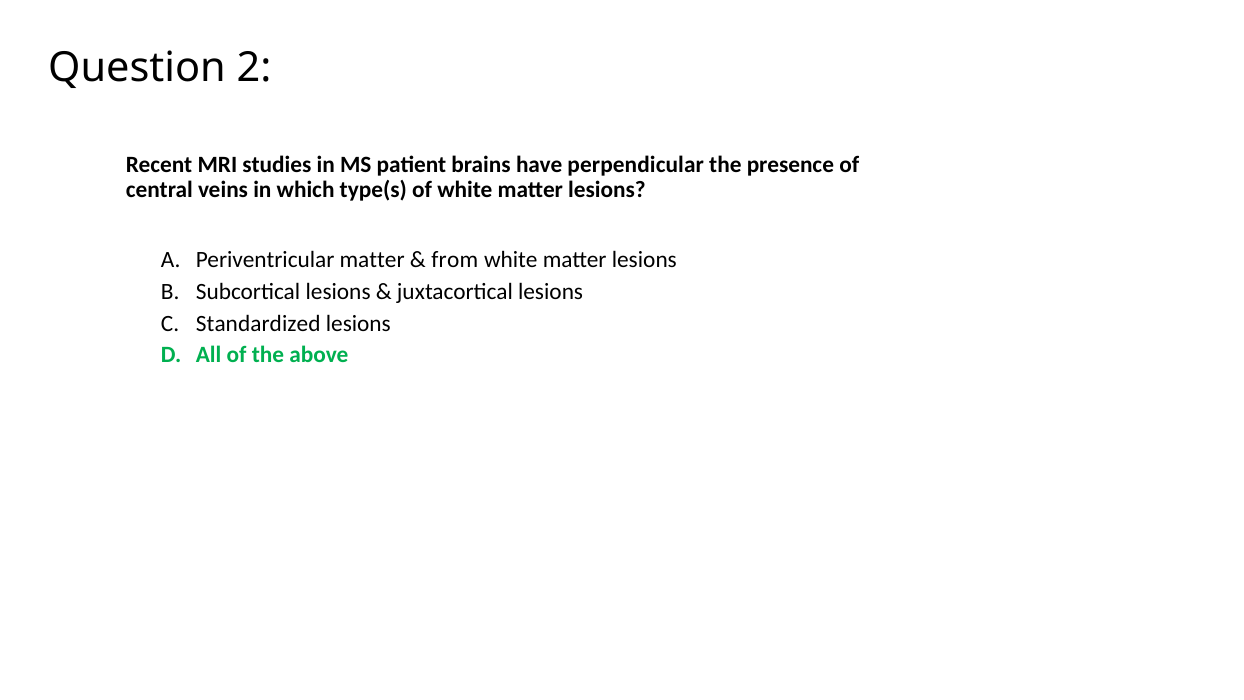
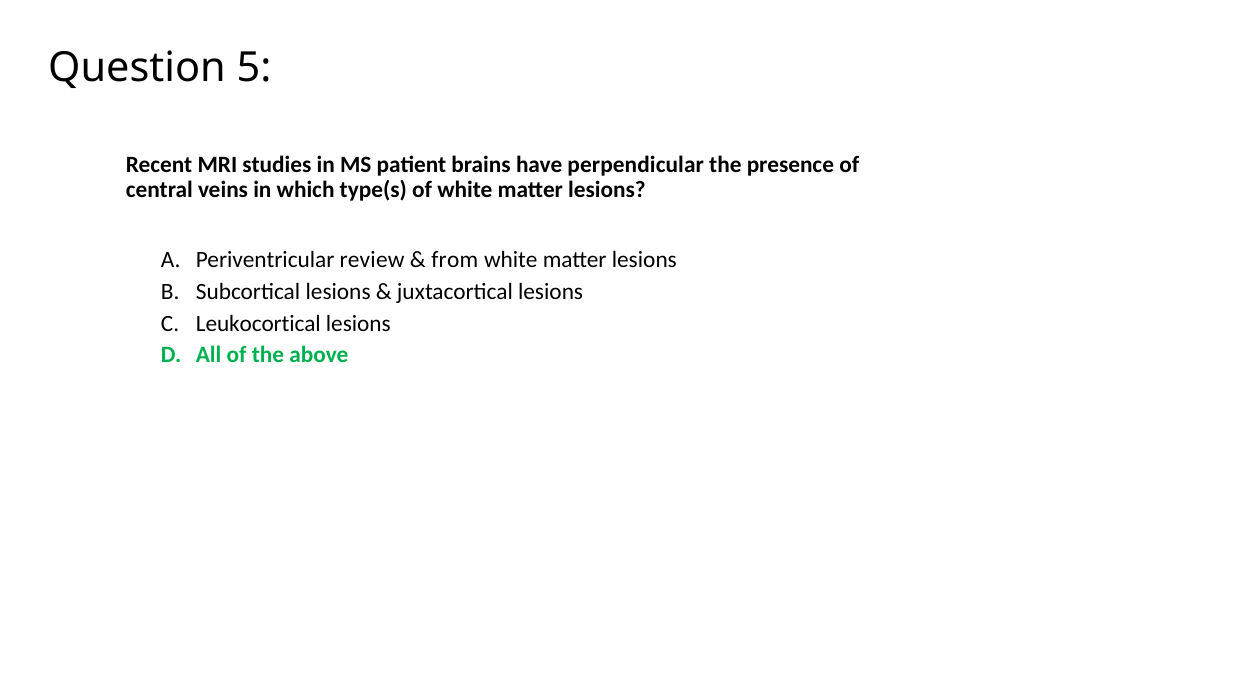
2: 2 -> 5
Periventricular matter: matter -> review
Standardized: Standardized -> Leukocortical
